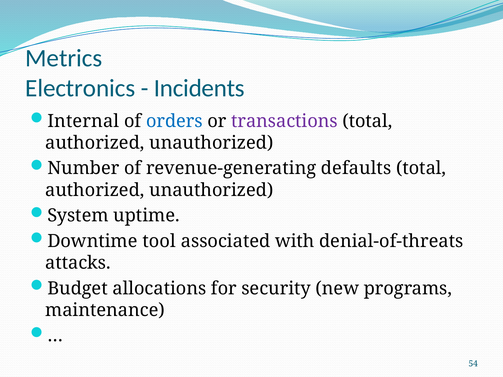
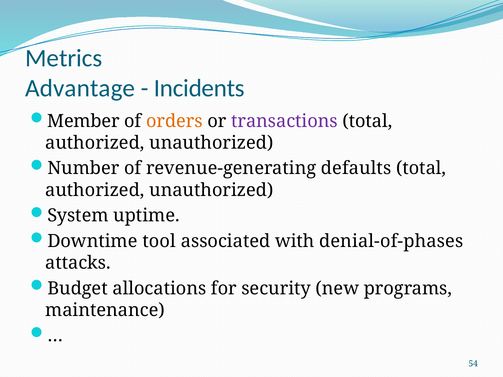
Electronics: Electronics -> Advantage
Internal: Internal -> Member
orders colour: blue -> orange
denial-of-threats: denial-of-threats -> denial-of-phases
